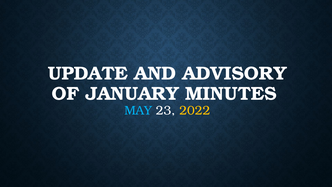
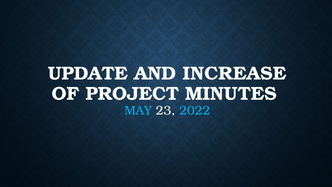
ADVISORY: ADVISORY -> INCREASE
JANUARY: JANUARY -> PROJECT
2022 colour: yellow -> light blue
